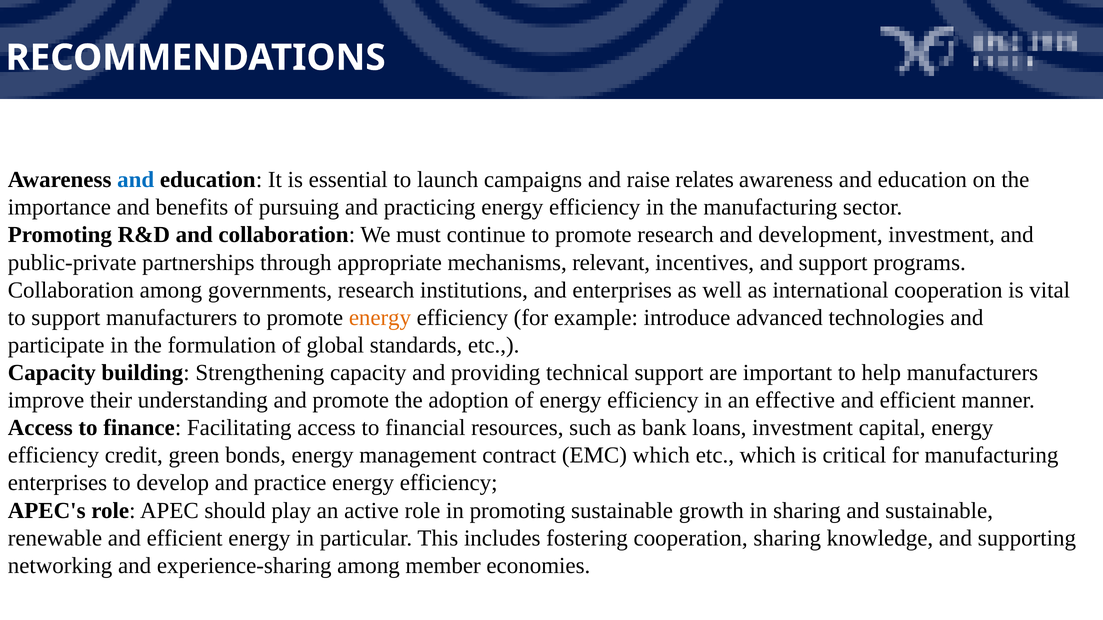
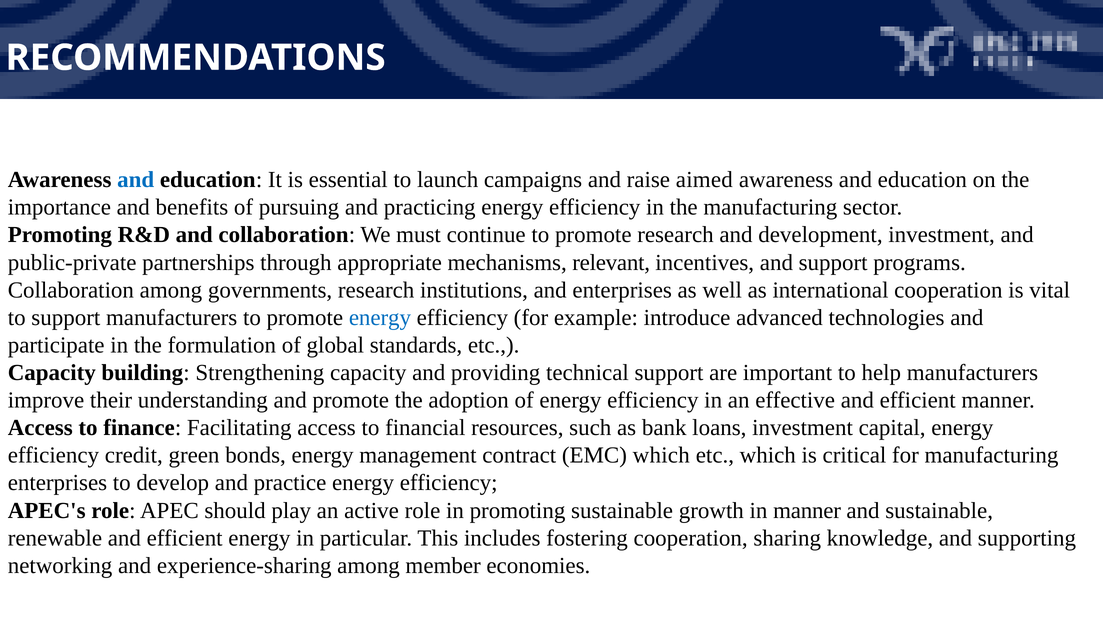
relates: relates -> aimed
energy at (380, 318) colour: orange -> blue
in sharing: sharing -> manner
